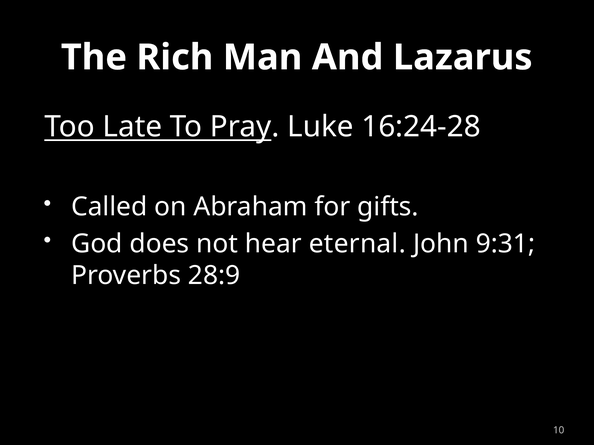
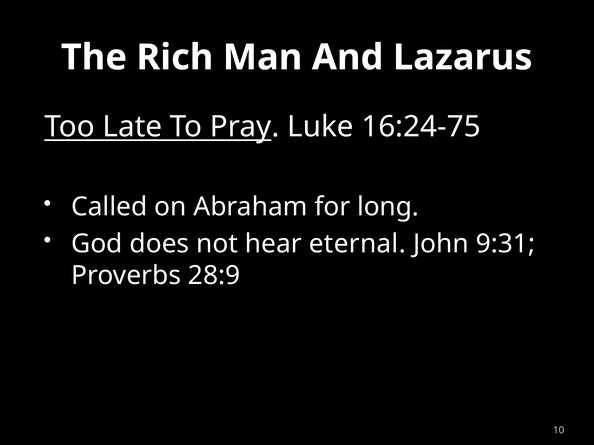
16:24-28: 16:24-28 -> 16:24-75
gifts: gifts -> long
